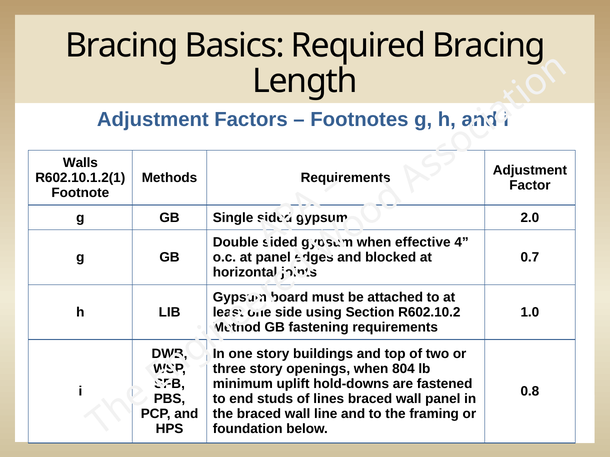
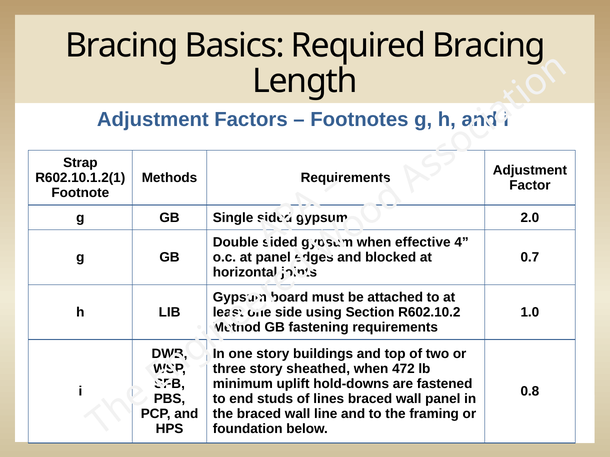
Walls: Walls -> Strap
openings: openings -> sheathed
804: 804 -> 472
